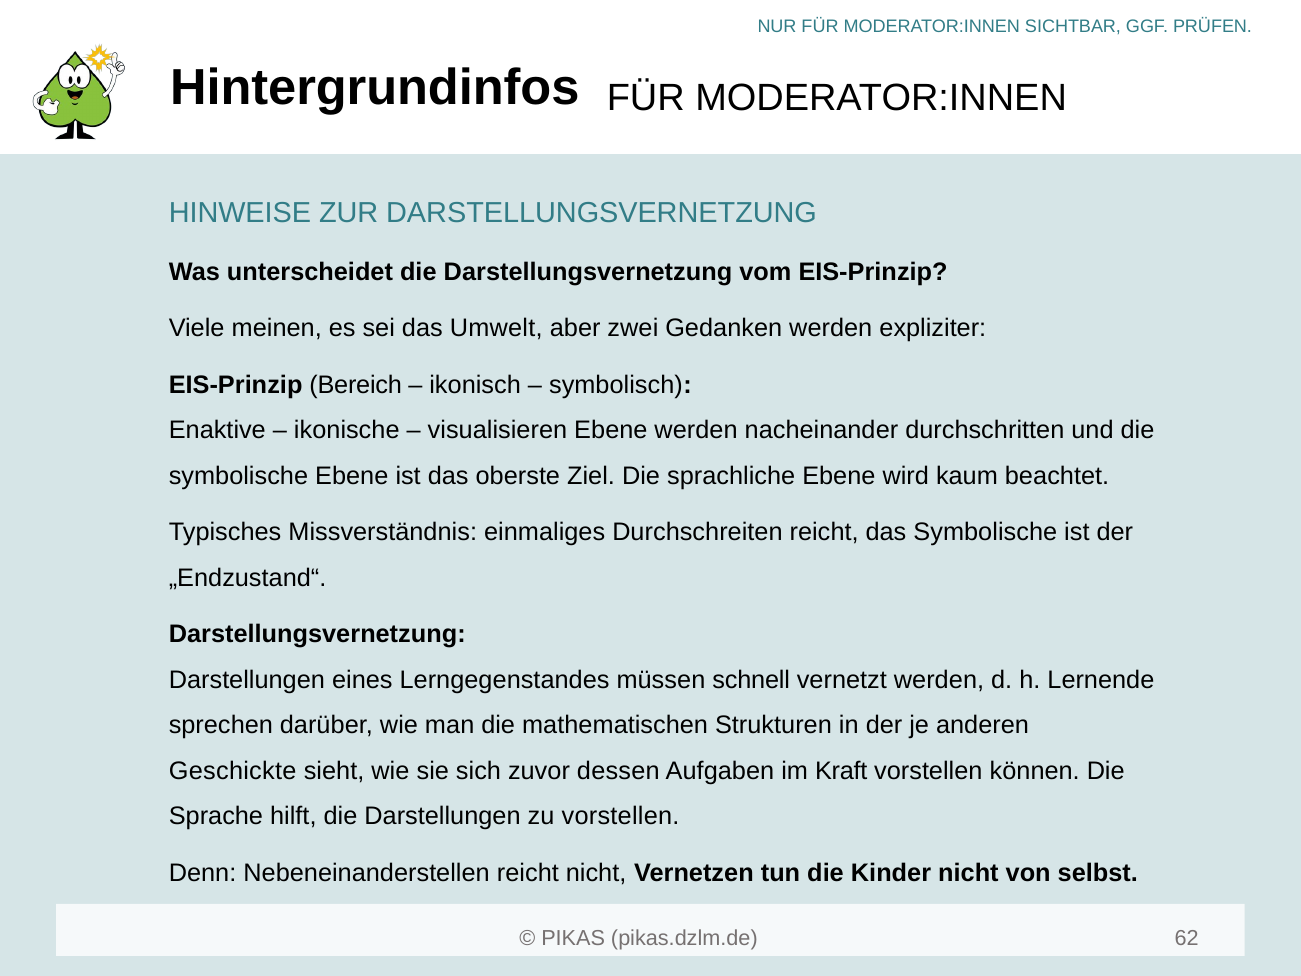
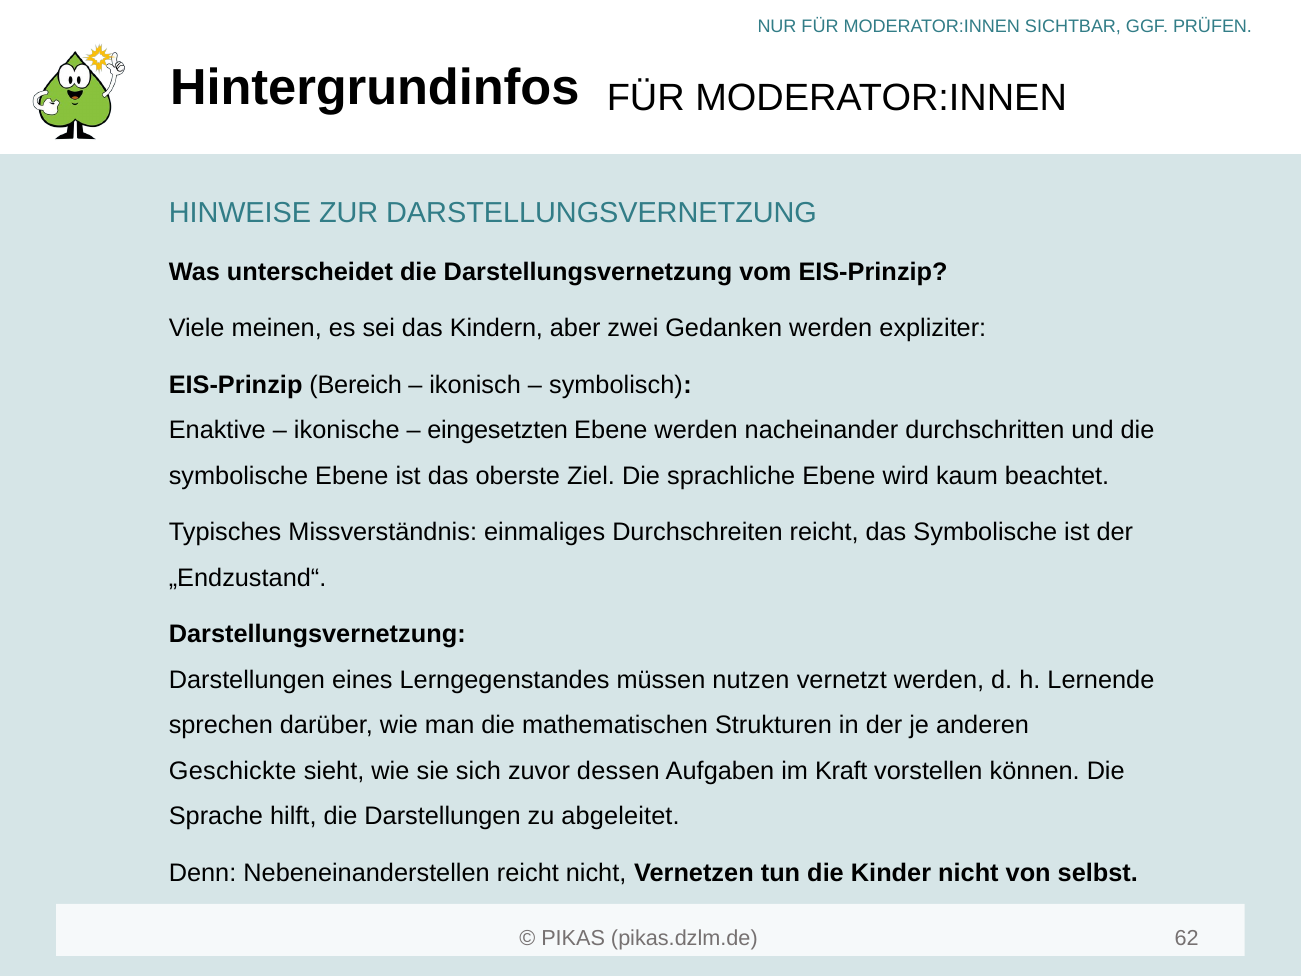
Umwelt: Umwelt -> Kindern
visualisieren: visualisieren -> eingesetzten
schnell: schnell -> nutzen
zu vorstellen: vorstellen -> abgeleitet
